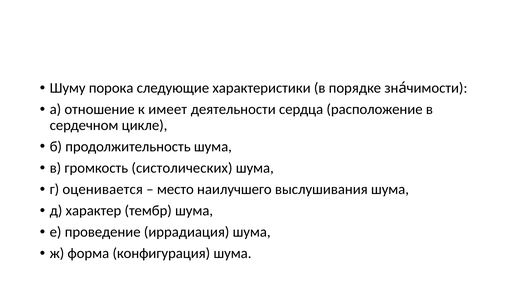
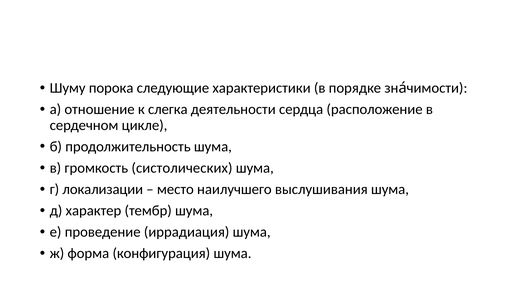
имеет: имеет -> слегка
оценивается: оценивается -> локализации
